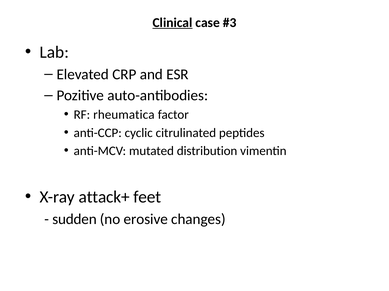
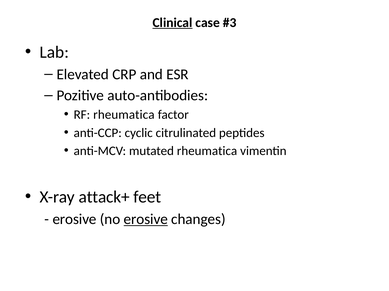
mutated distribution: distribution -> rheumatica
sudden at (75, 220): sudden -> erosive
erosive at (146, 220) underline: none -> present
